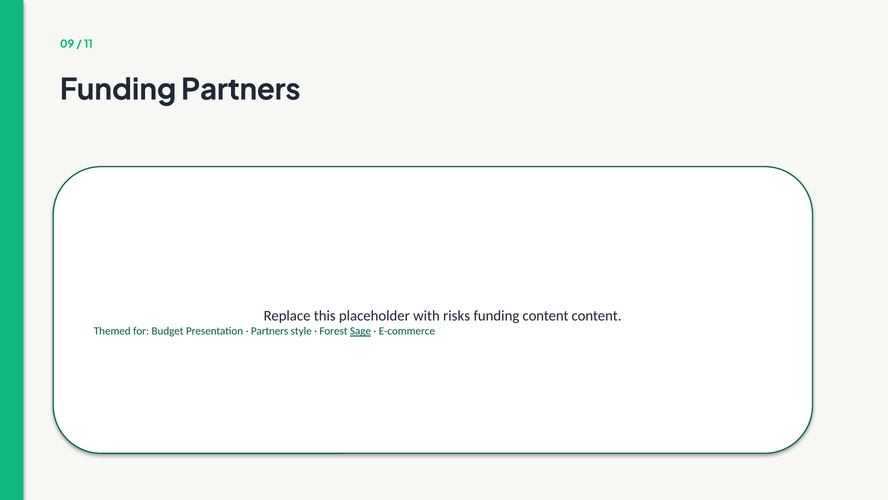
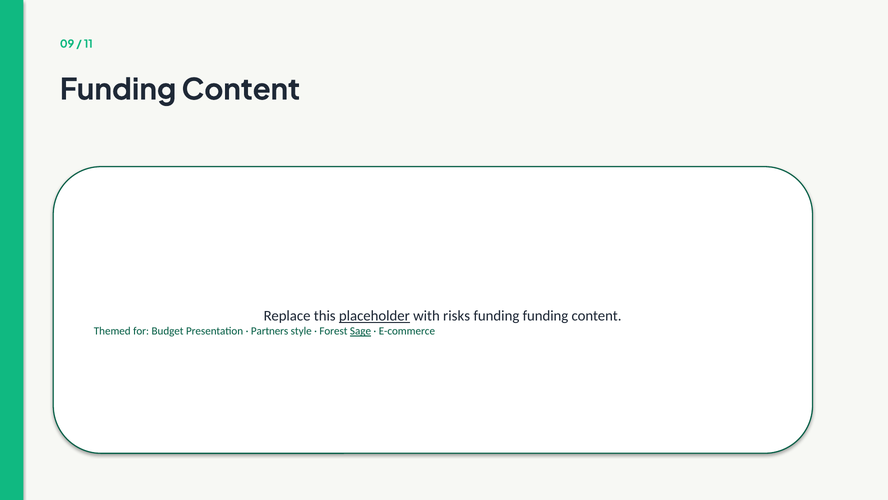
Partners at (241, 90): Partners -> Content
placeholder underline: none -> present
funding content: content -> funding
